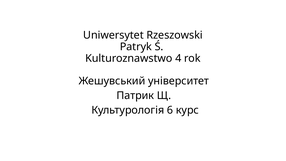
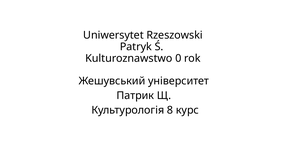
4: 4 -> 0
6: 6 -> 8
